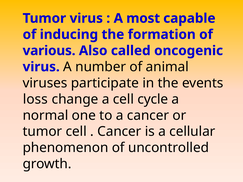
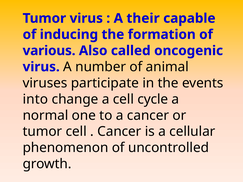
most: most -> their
loss: loss -> into
